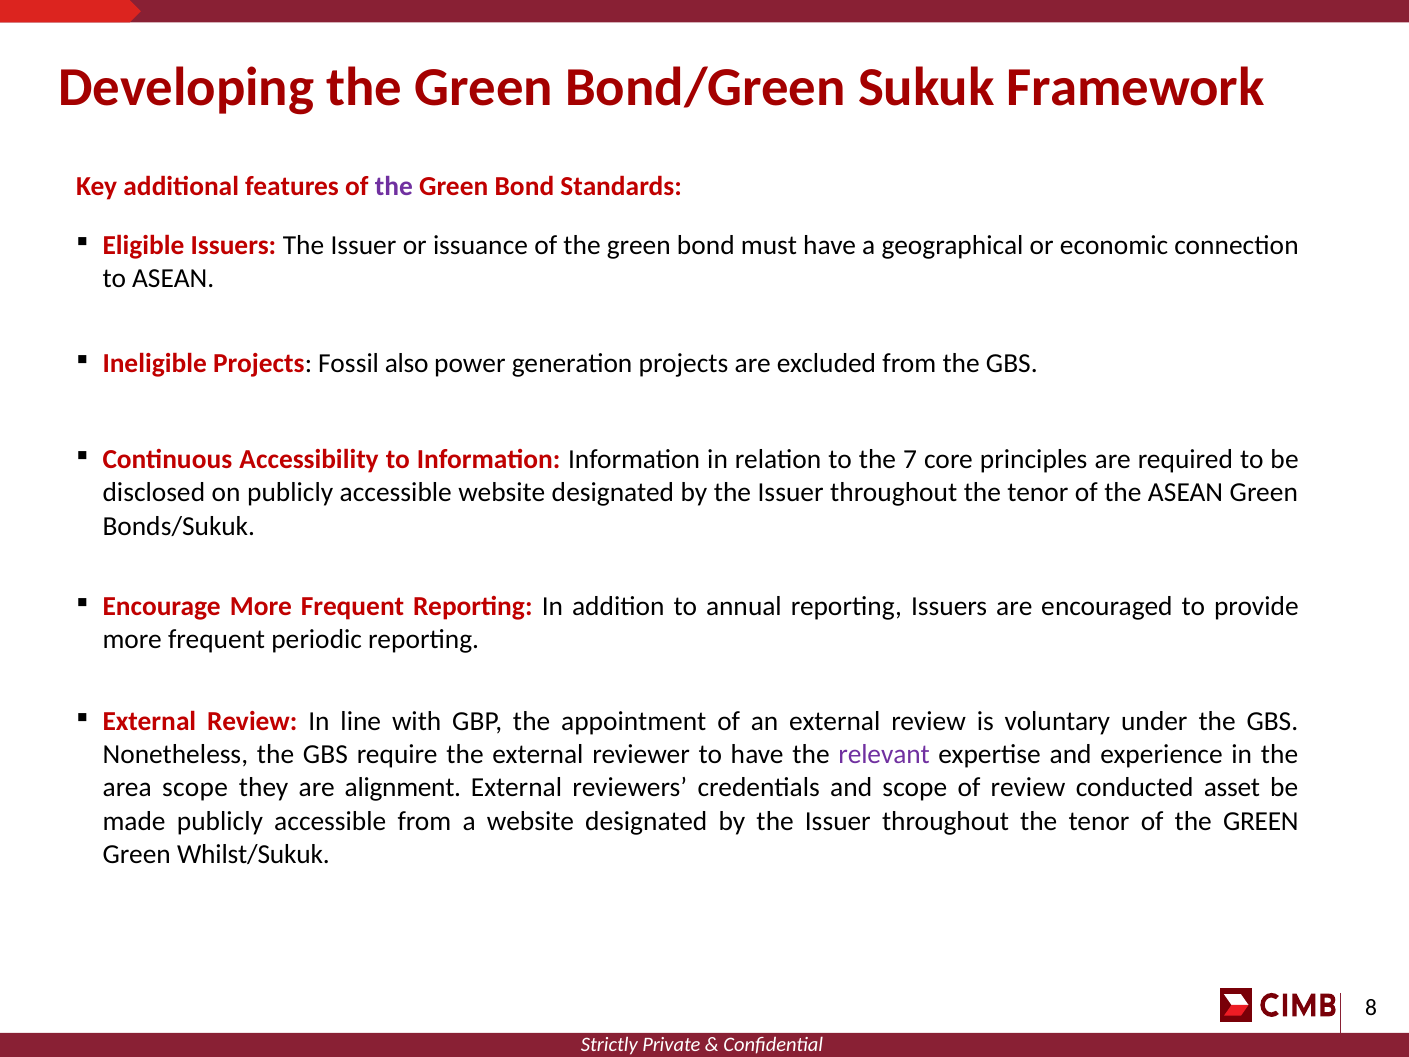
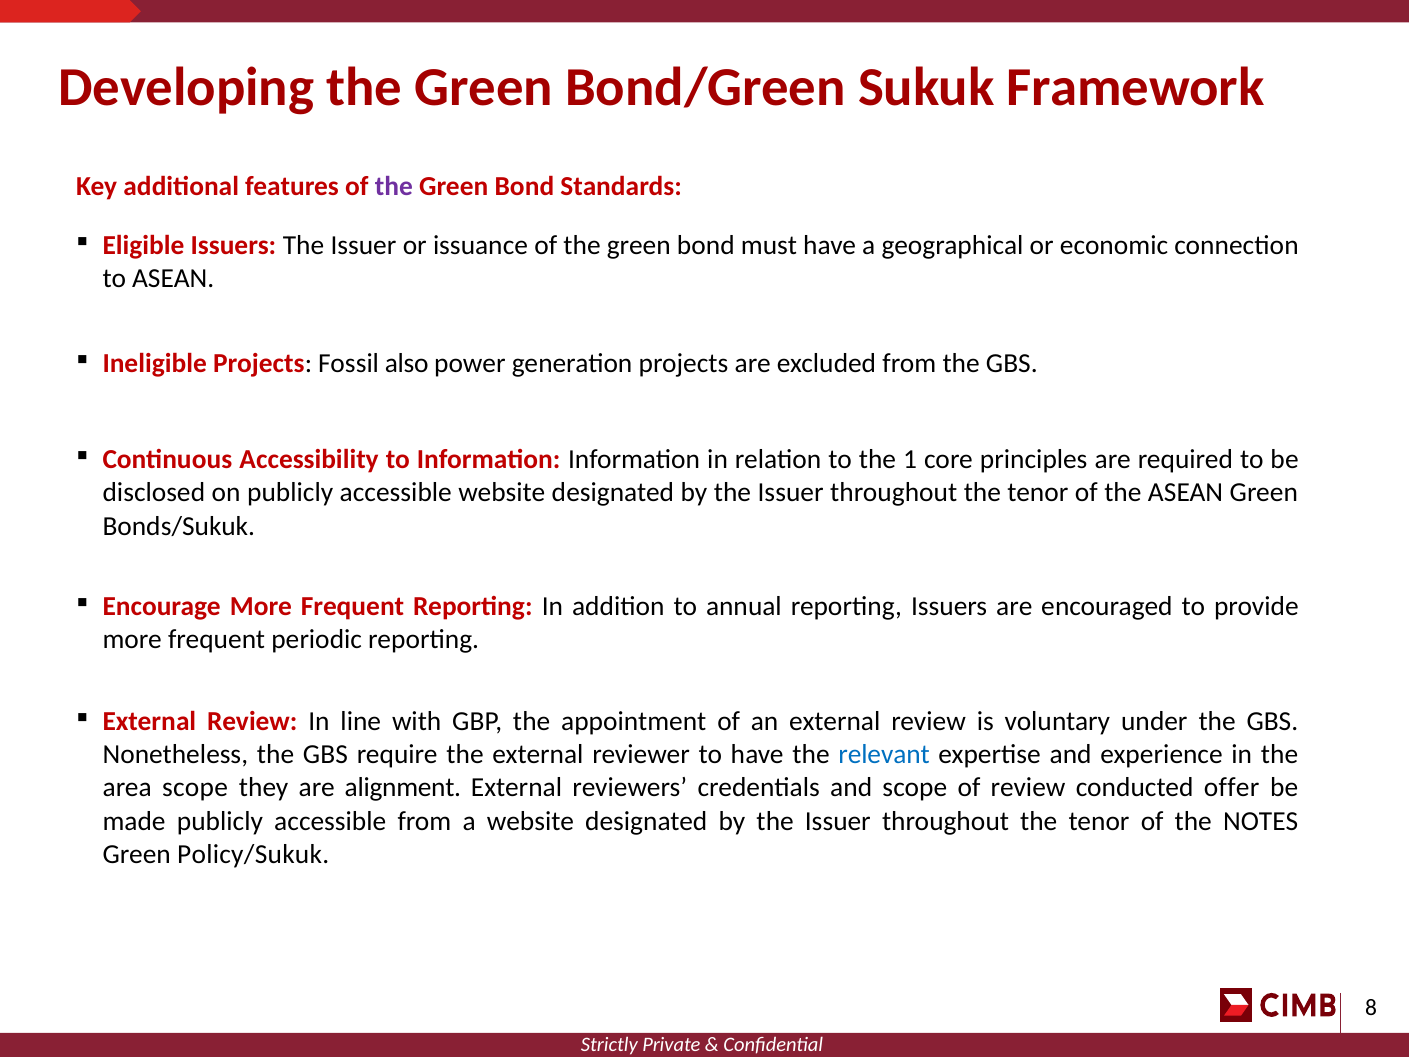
7: 7 -> 1
relevant colour: purple -> blue
asset: asset -> offer
tenor of the GREEN: GREEN -> NOTES
Whilst/Sukuk: Whilst/Sukuk -> Policy/Sukuk
